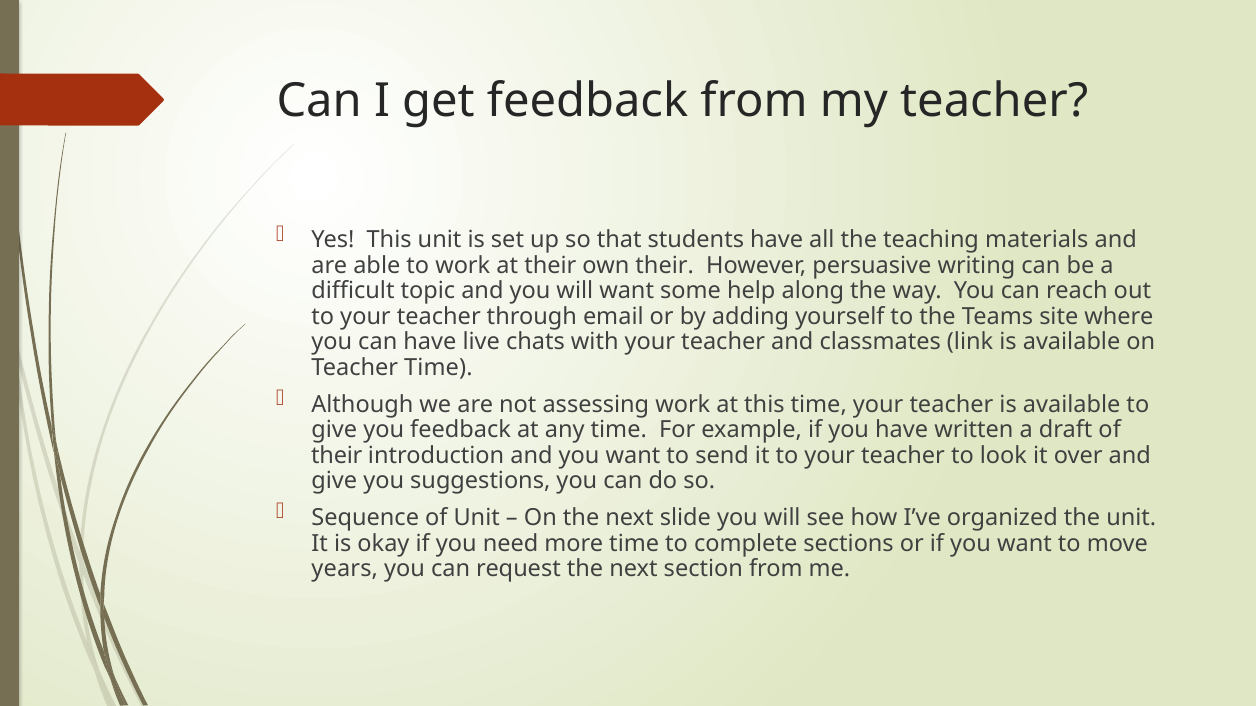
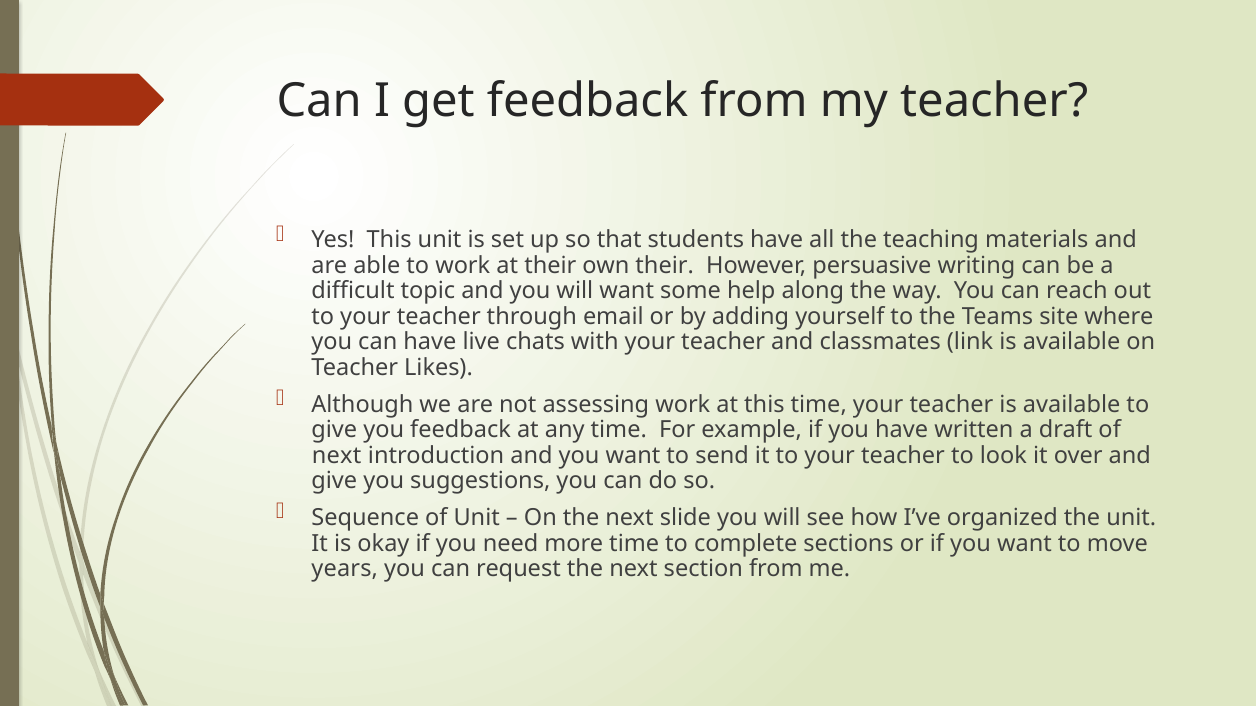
Teacher Time: Time -> Likes
their at (337, 456): their -> next
